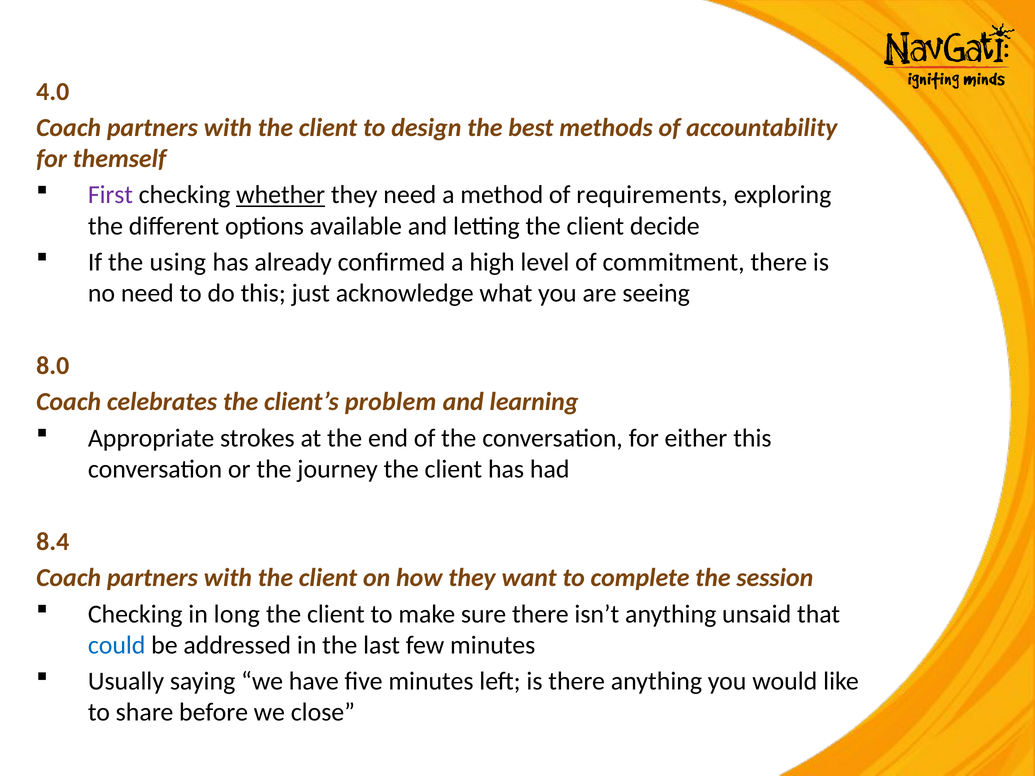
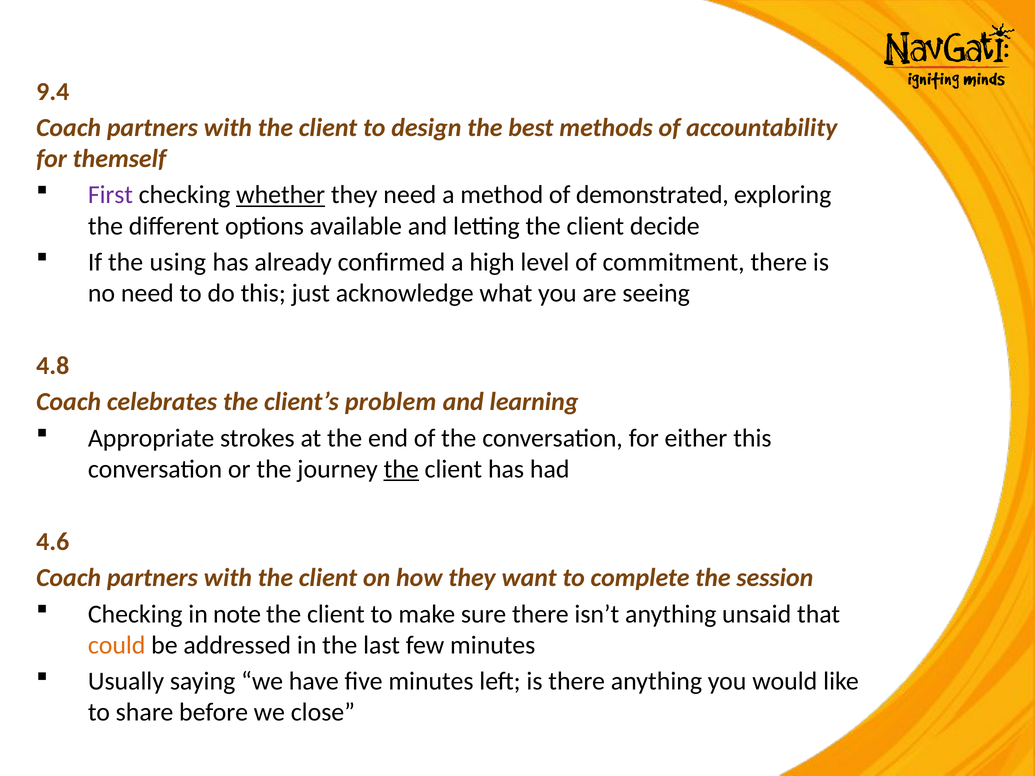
4.0: 4.0 -> 9.4
requirements: requirements -> demonstrated
8.0: 8.0 -> 4.8
the at (401, 469) underline: none -> present
8.4: 8.4 -> 4.6
long: long -> note
could colour: blue -> orange
